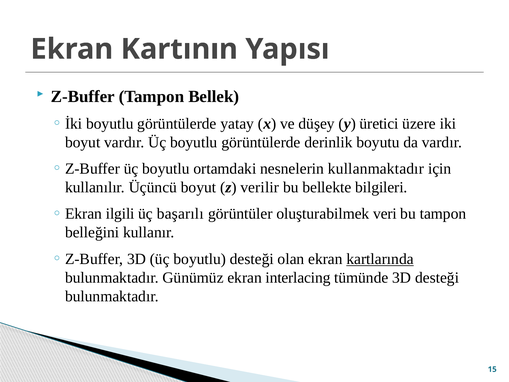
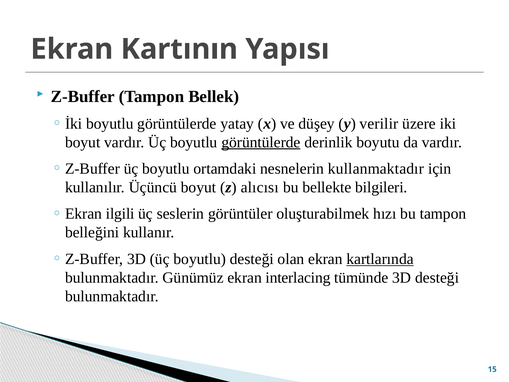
üretici: üretici -> verilir
görüntülerde at (261, 142) underline: none -> present
verilir: verilir -> alıcısı
başarılı: başarılı -> seslerin
veri: veri -> hızı
